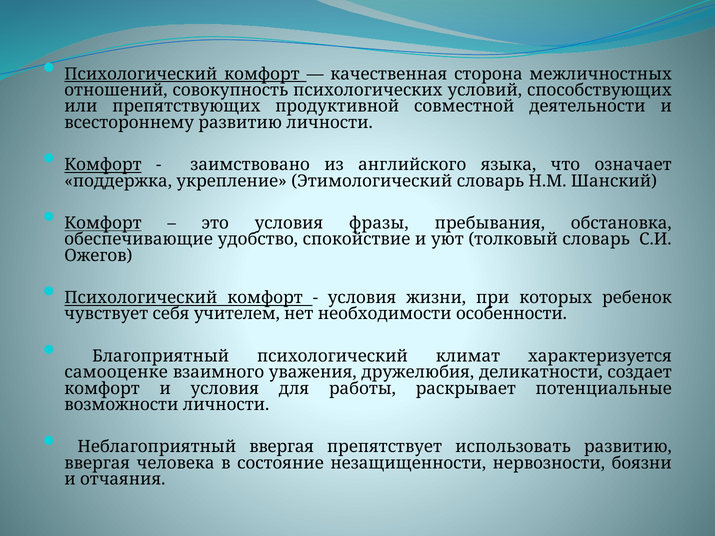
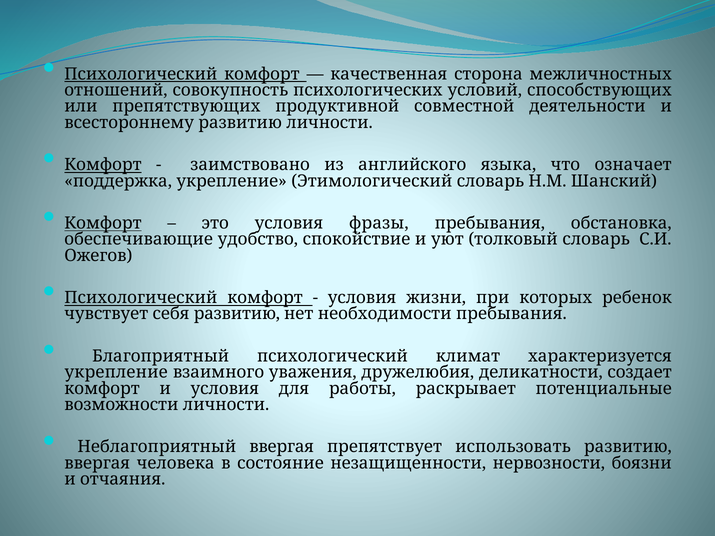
себя учителем: учителем -> развитию
необходимости особенности: особенности -> пребывания
самооценке at (116, 372): самооценке -> укрепление
